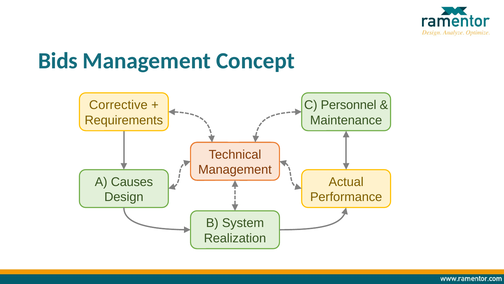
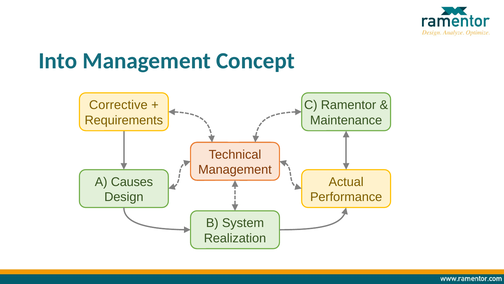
Bids: Bids -> Into
Personnel: Personnel -> Ramentor
